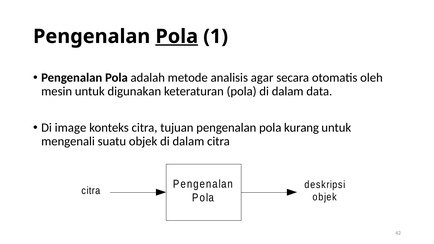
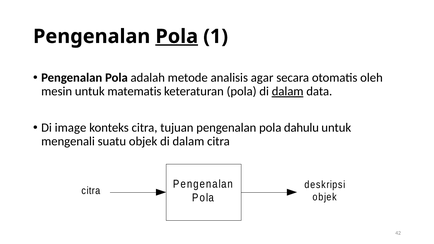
digunakan: digunakan -> matematis
dalam at (288, 91) underline: none -> present
kurang: kurang -> dahulu
